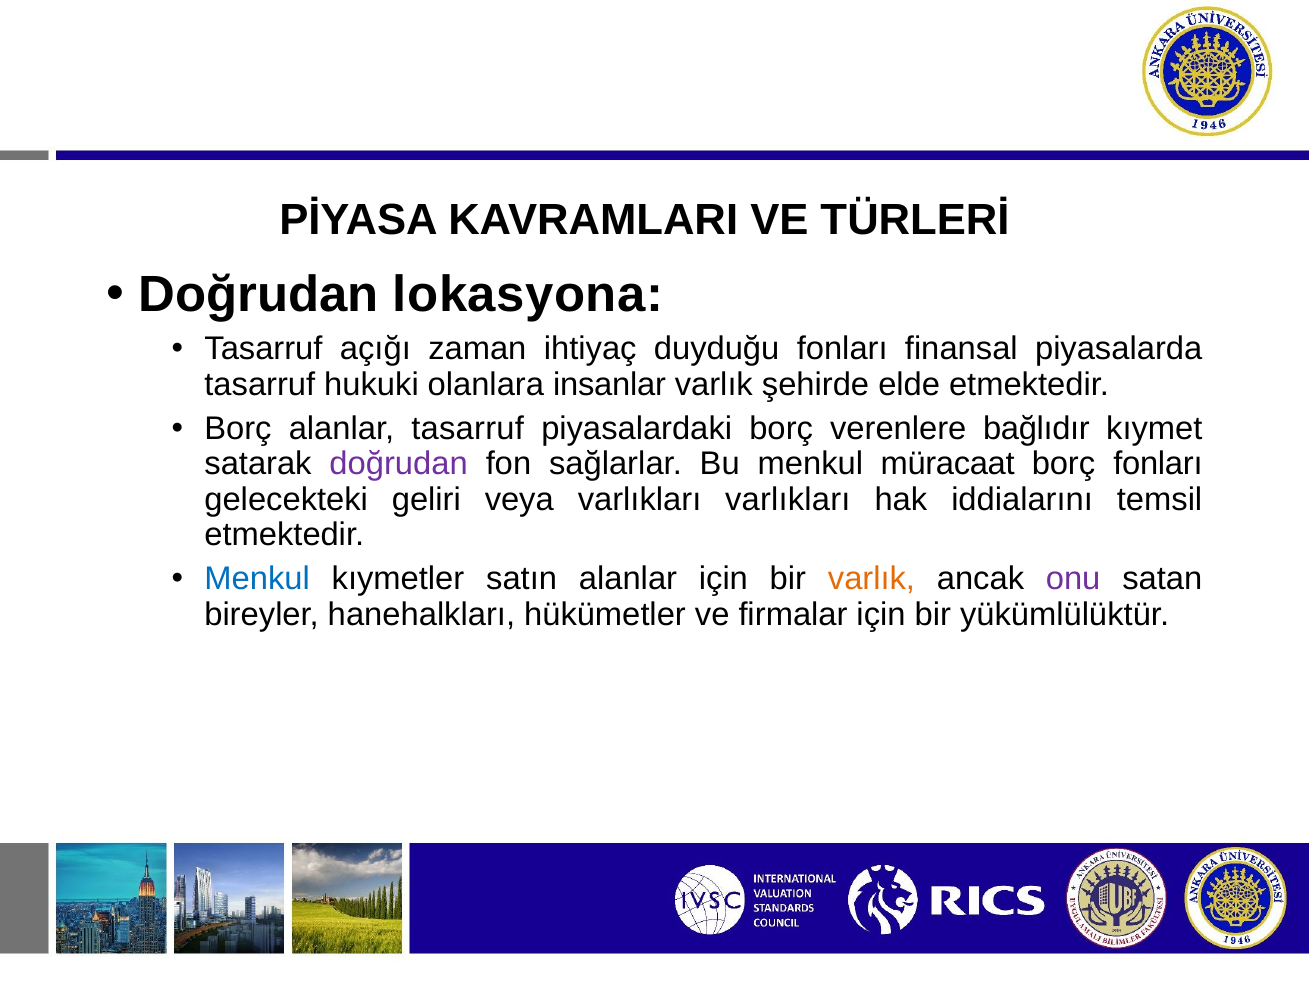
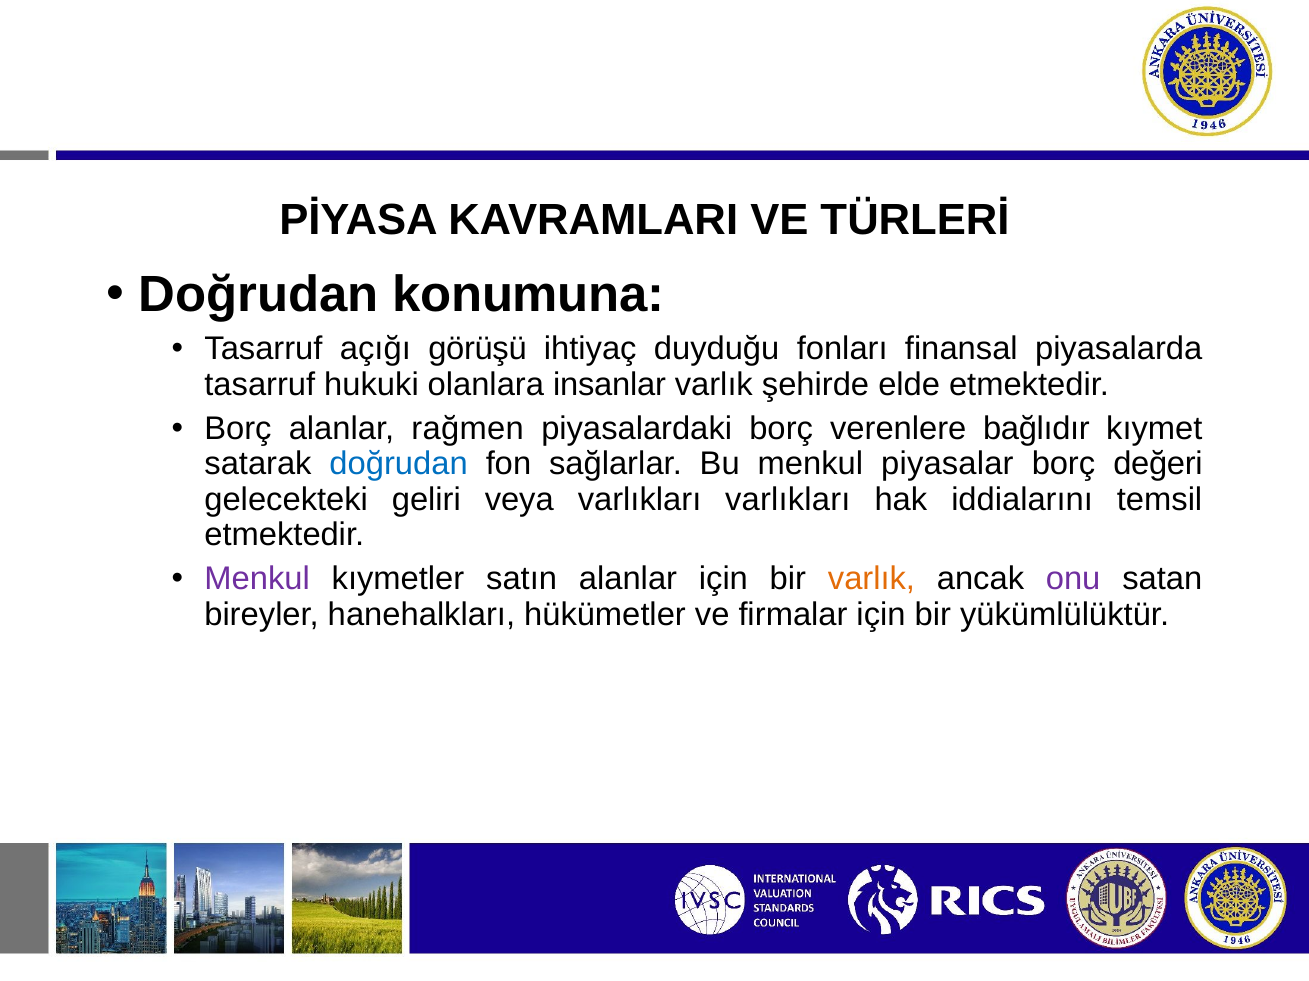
lokasyona: lokasyona -> konumuna
zaman: zaman -> görüşü
alanlar tasarruf: tasarruf -> rağmen
doğrudan at (399, 464) colour: purple -> blue
müracaat: müracaat -> piyasalar
borç fonları: fonları -> değeri
Menkul at (257, 580) colour: blue -> purple
